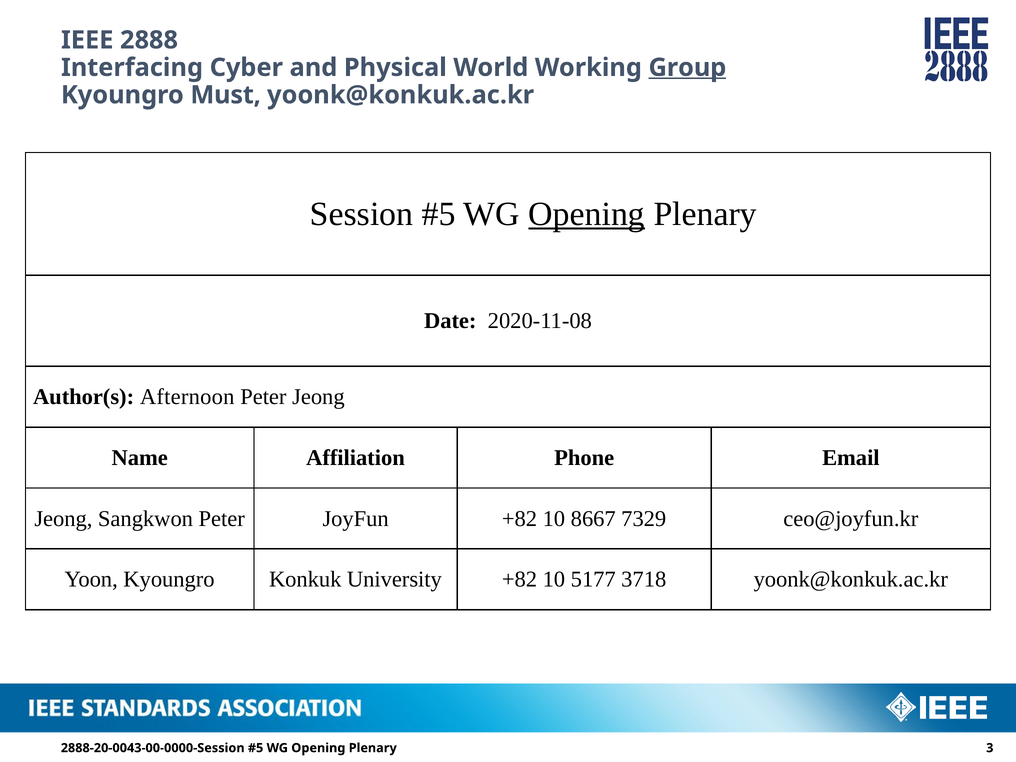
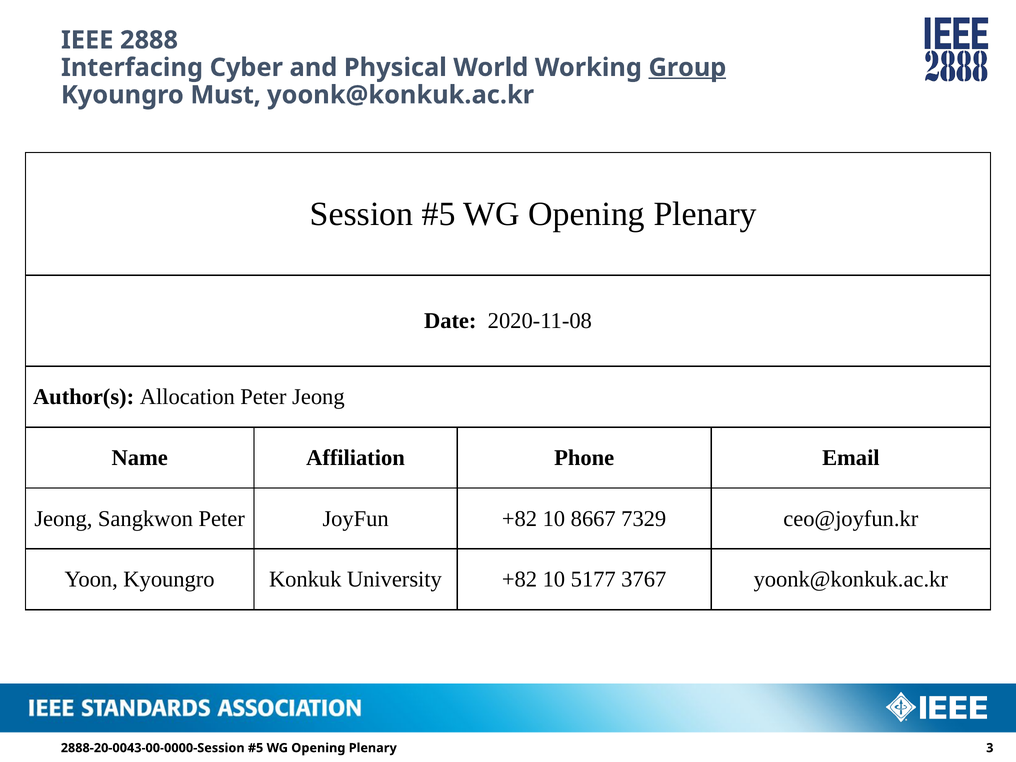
Opening at (587, 214) underline: present -> none
Afternoon: Afternoon -> Allocation
3718: 3718 -> 3767
